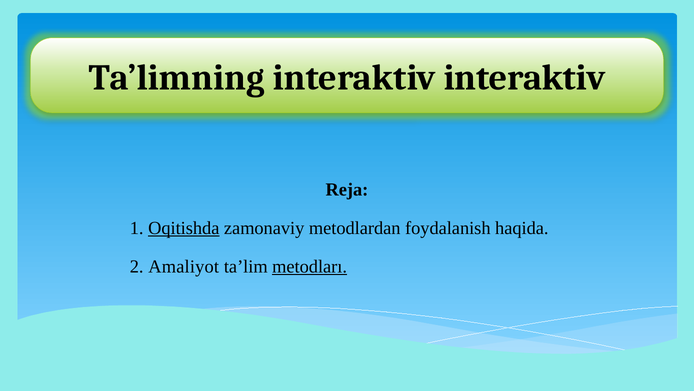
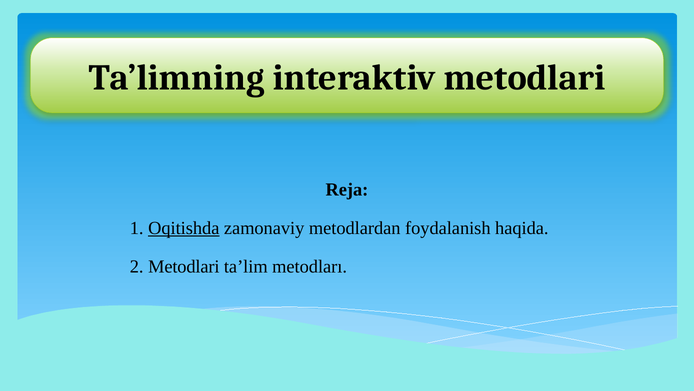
interaktiv interaktiv: interaktiv -> metodlari
2 Amaliyot: Amaliyot -> Metodlari
metodları underline: present -> none
